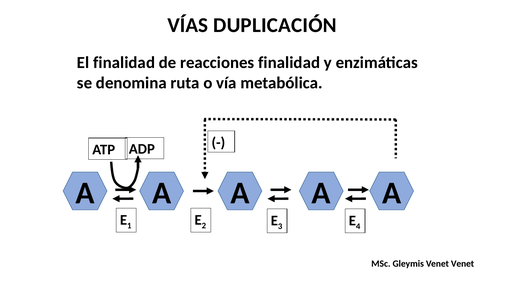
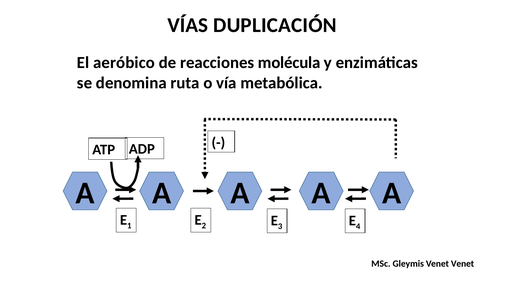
El finalidad: finalidad -> aeróbico
reacciones finalidad: finalidad -> molécula
